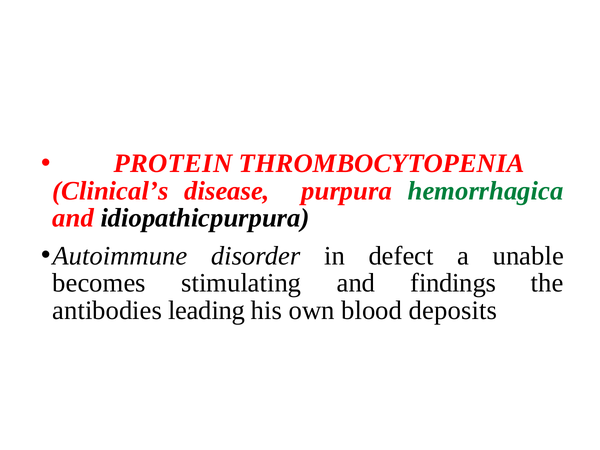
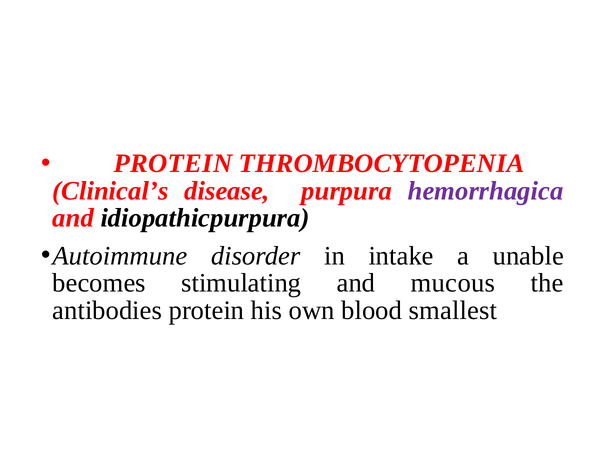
hemorrhagica colour: green -> purple
defect: defect -> intake
findings: findings -> mucous
antibodies leading: leading -> protein
deposits: deposits -> smallest
